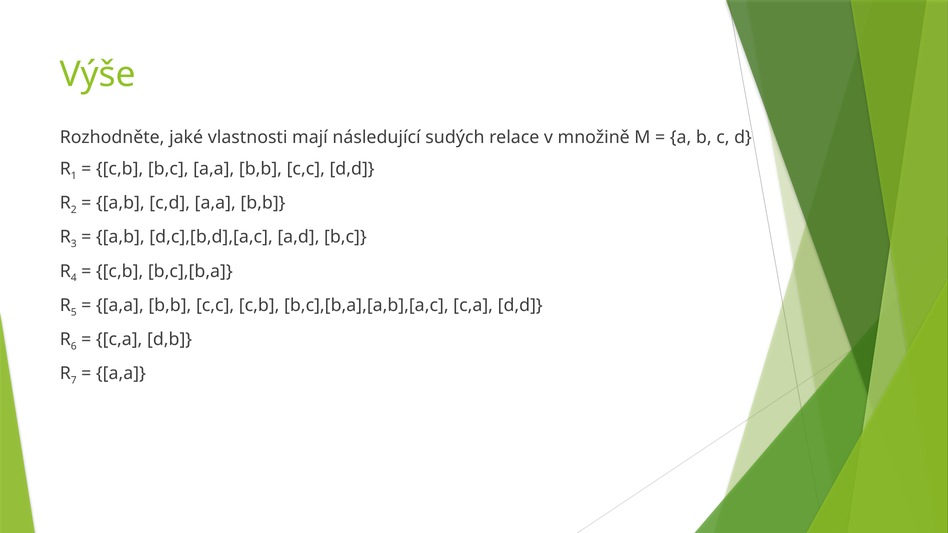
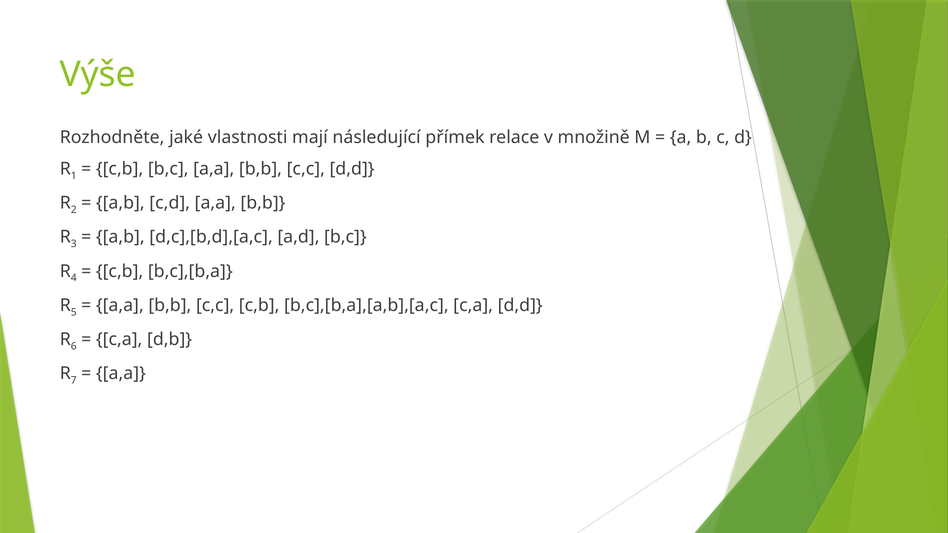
sudých: sudých -> přímek
